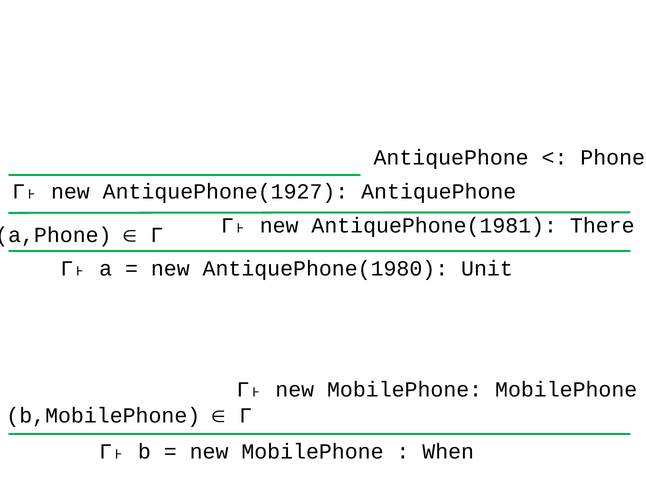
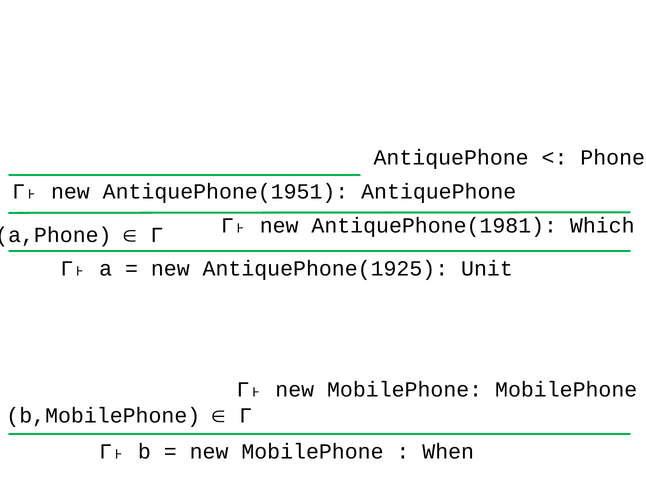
AntiquePhone(1927: AntiquePhone(1927 -> AntiquePhone(1951
There: There -> Which
AntiquePhone(1980: AntiquePhone(1980 -> AntiquePhone(1925
